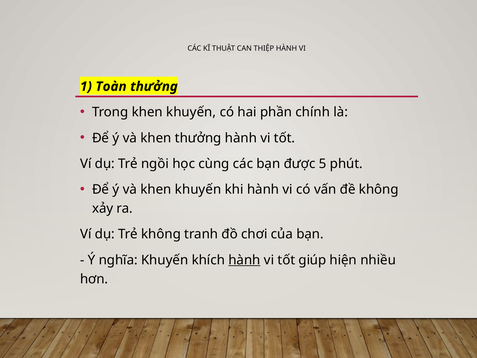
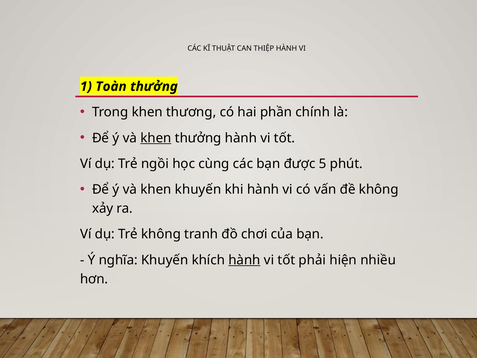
Trong khen khuyến: khuyến -> thương
khen at (156, 138) underline: none -> present
giúp: giúp -> phải
